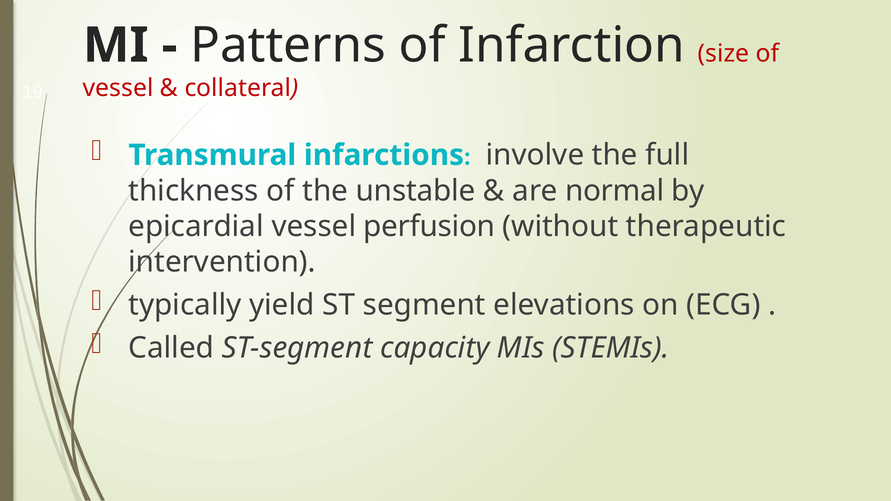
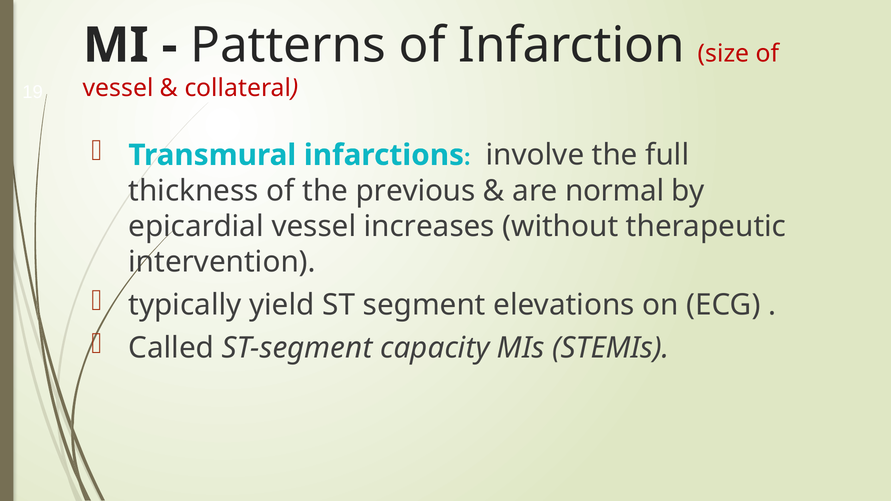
unstable: unstable -> previous
perfusion: perfusion -> increases
